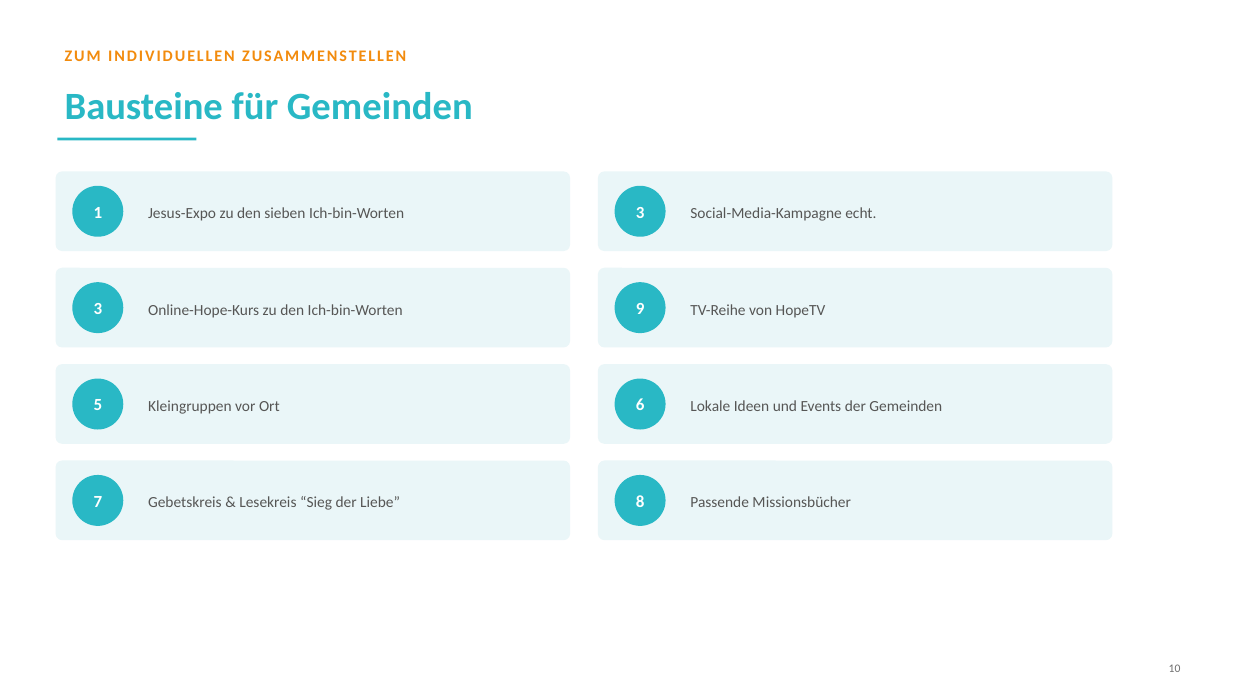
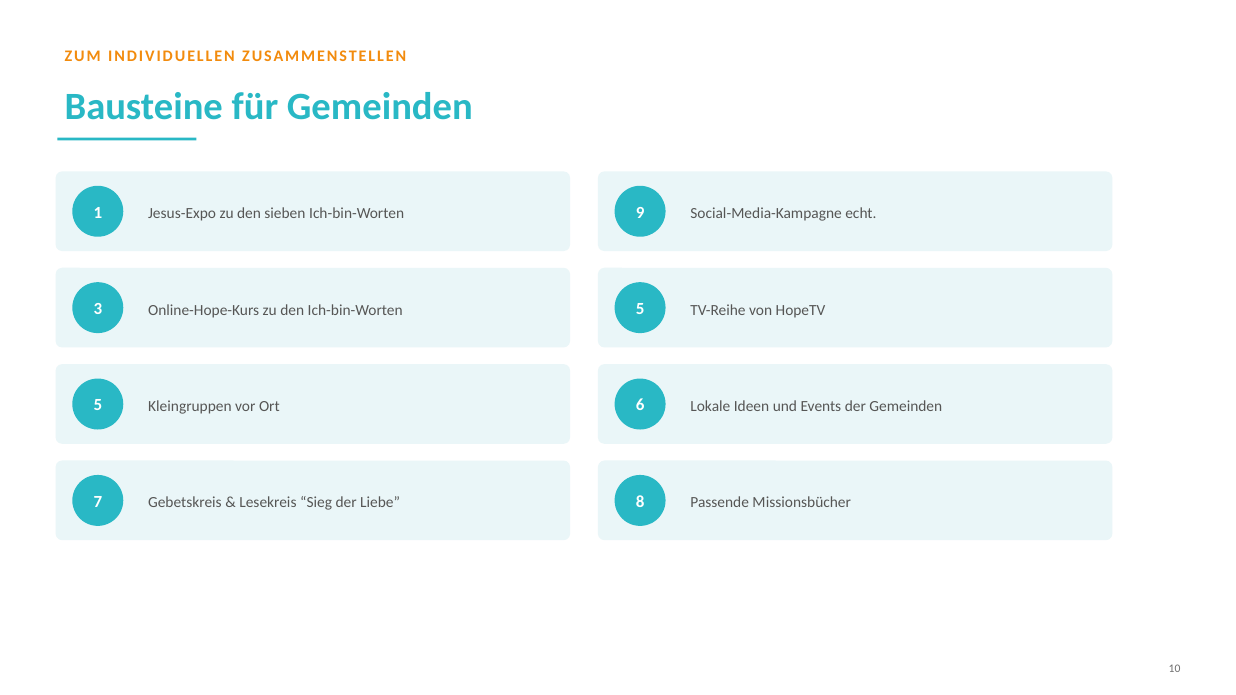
Ich-bin-Worten 3: 3 -> 9
Ich-bin-Worten 9: 9 -> 5
